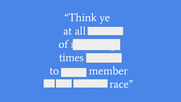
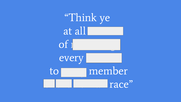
times at (71, 57): times -> every
